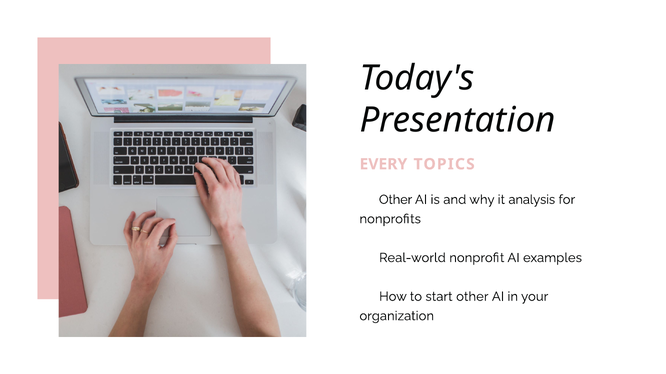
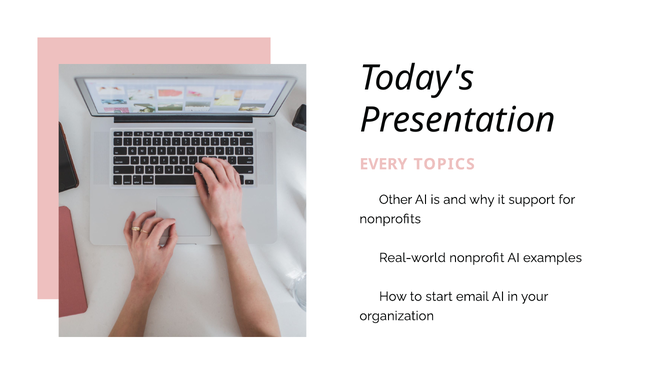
analysis: analysis -> support
start other: other -> email
